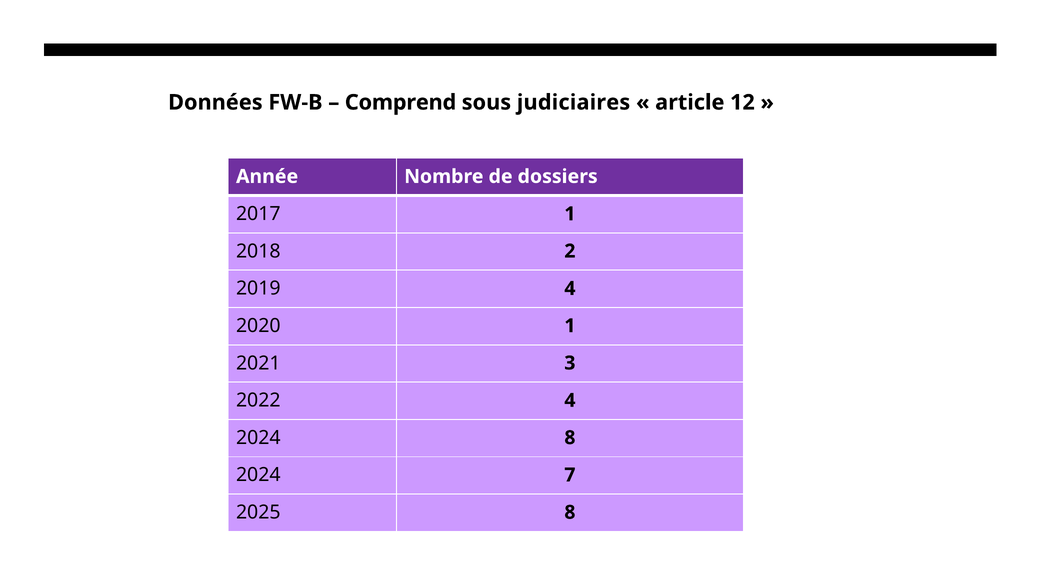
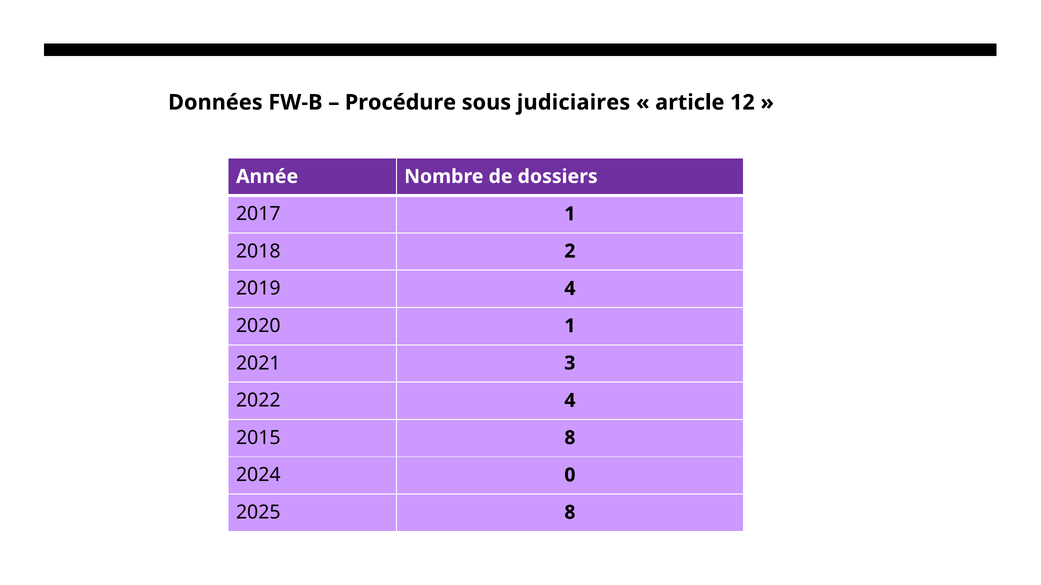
Comprend: Comprend -> Procédure
2024 at (258, 438): 2024 -> 2015
7: 7 -> 0
